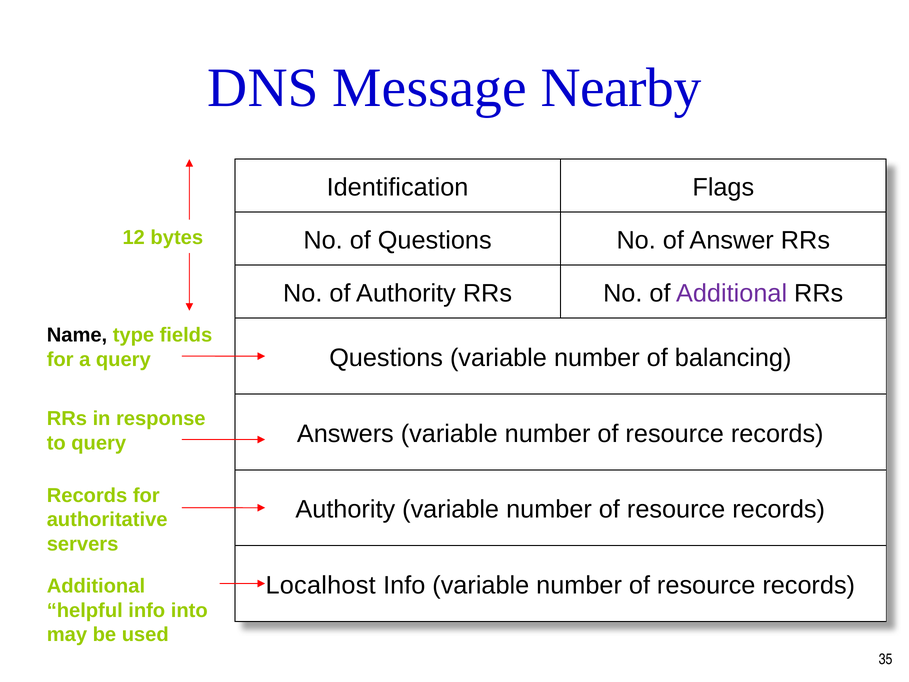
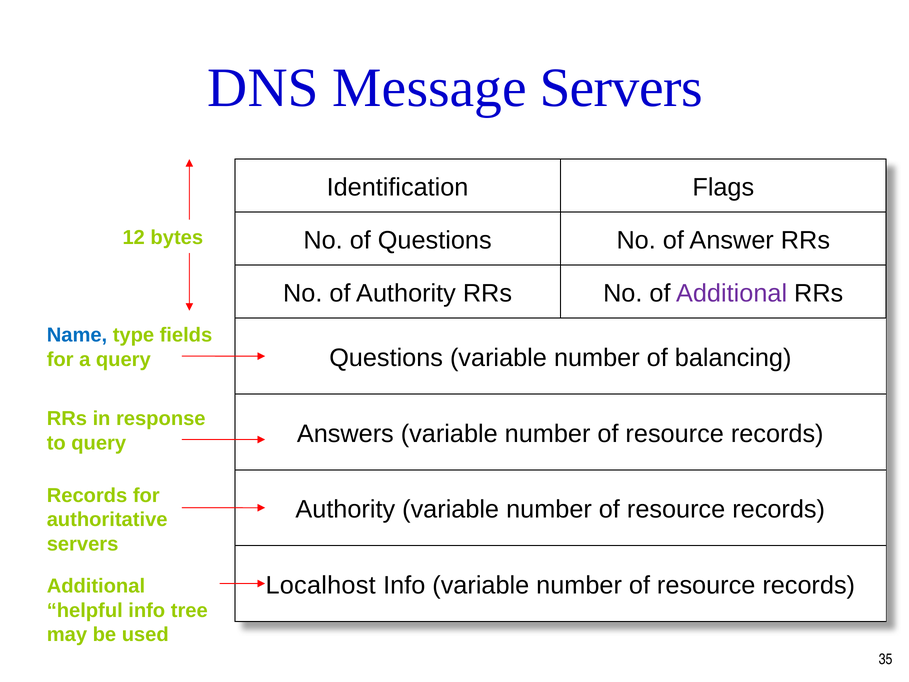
Message Nearby: Nearby -> Servers
Name colour: black -> blue
into: into -> tree
